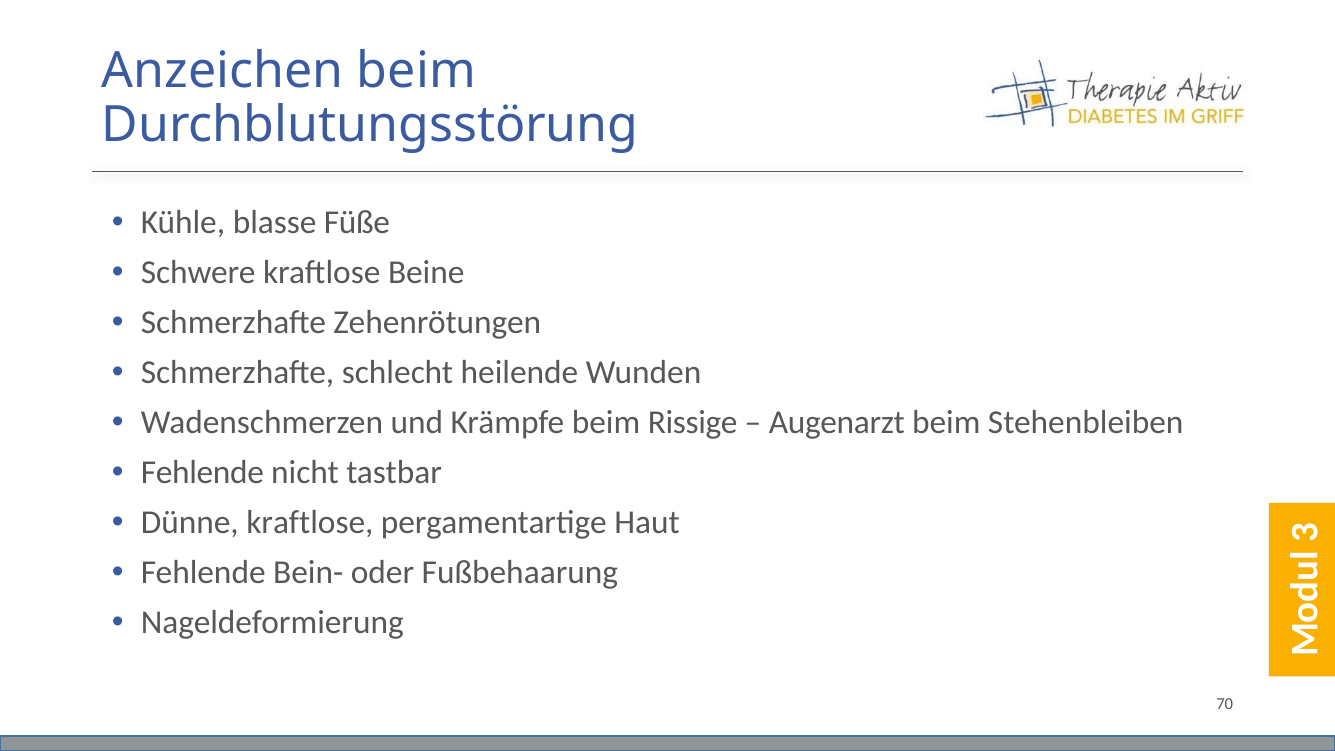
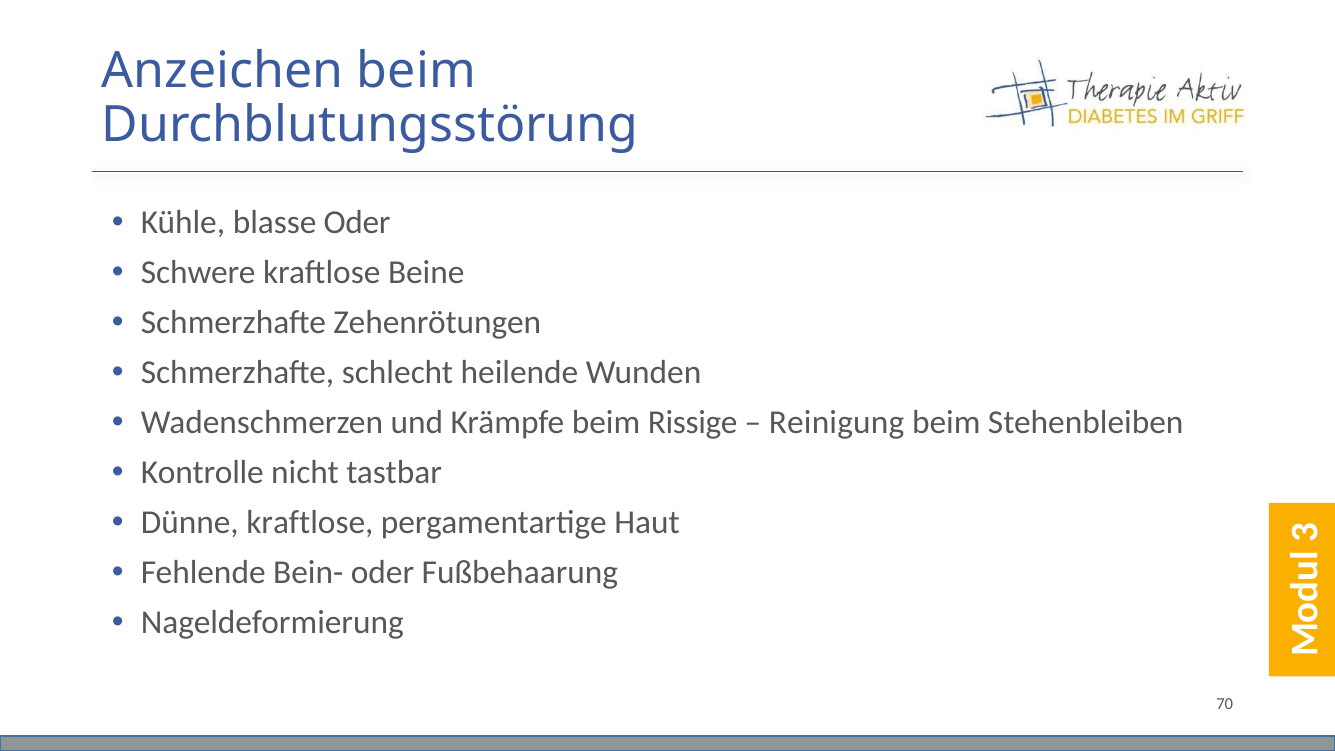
blasse Füße: Füße -> Oder
Augenarzt: Augenarzt -> Reinigung
Fehlende at (202, 472): Fehlende -> Kontrolle
